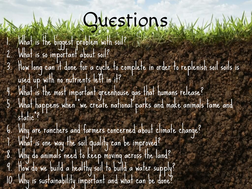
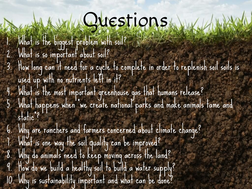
it done: done -> need
